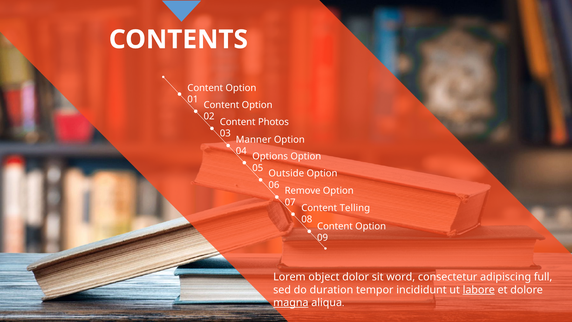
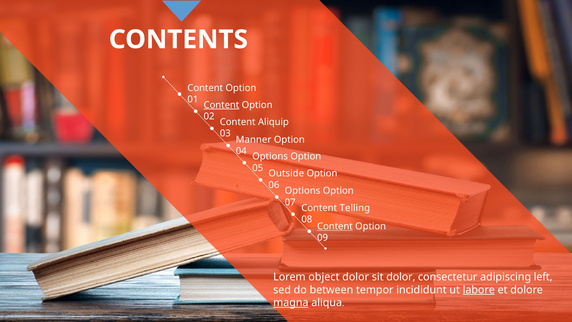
Content at (221, 105) underline: none -> present
Photos: Photos -> Aliquip
Remove at (303, 191): Remove -> Options
Content at (335, 226) underline: none -> present
sit word: word -> dolor
full: full -> left
duration: duration -> between
